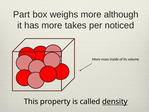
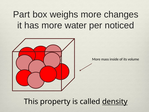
although: although -> changes
takes: takes -> water
